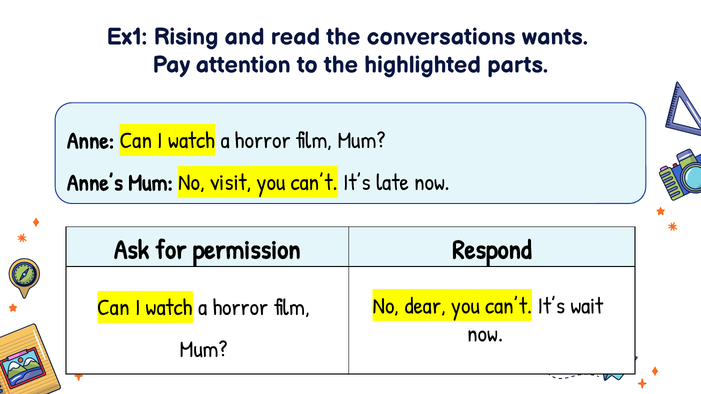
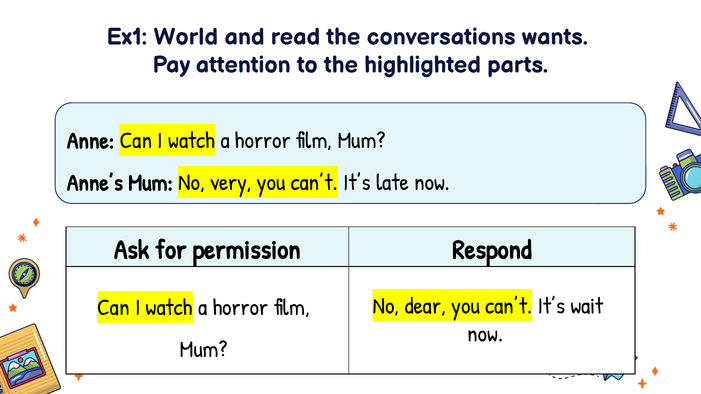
Rising: Rising -> World
visit: visit -> very
